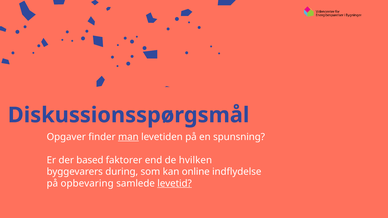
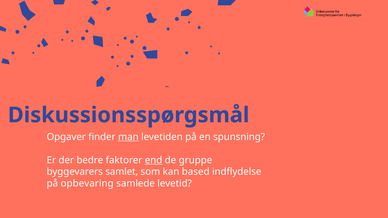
based: based -> bedre
end underline: none -> present
hvilken: hvilken -> gruppe
during: during -> samlet
online: online -> based
levetid underline: present -> none
